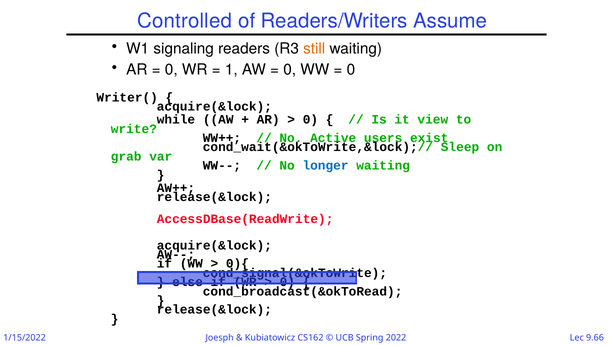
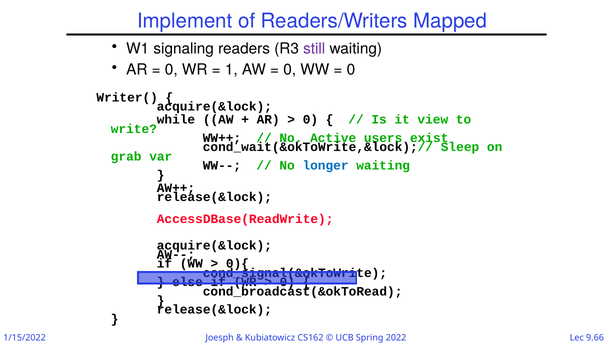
Controlled: Controlled -> Implement
Assume: Assume -> Mapped
still colour: orange -> purple
